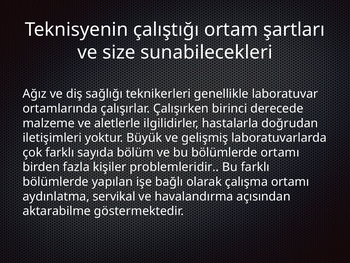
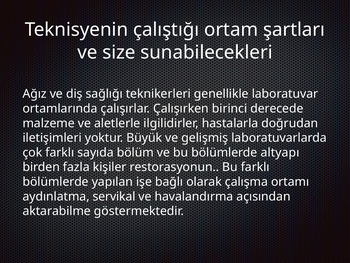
bölümlerde ortamı: ortamı -> altyapı
problemleridir: problemleridir -> restorasyonun
